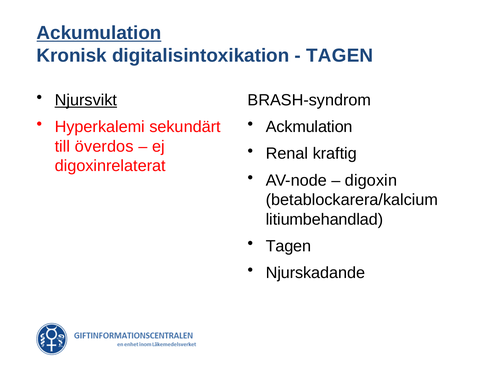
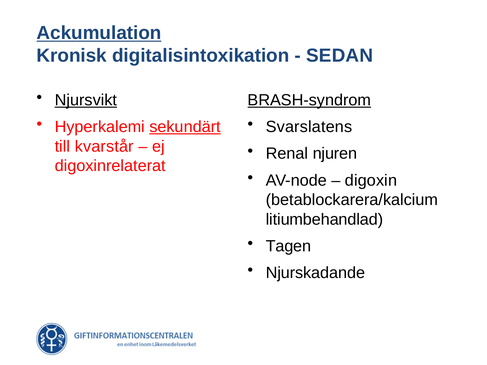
TAGEN at (340, 56): TAGEN -> SEDAN
BRASH-syndrom underline: none -> present
sekundärt underline: none -> present
Ackmulation: Ackmulation -> Svarslatens
överdos: överdos -> kvarstår
kraftig: kraftig -> njuren
